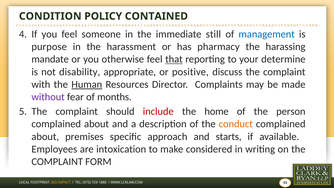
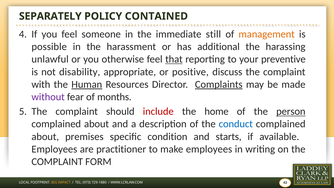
CONDITION: CONDITION -> SEPARATELY
management colour: blue -> orange
purpose: purpose -> possible
pharmacy: pharmacy -> additional
mandate: mandate -> unlawful
determine: determine -> preventive
Complaints underline: none -> present
person underline: none -> present
conduct colour: orange -> blue
approach: approach -> condition
intoxication: intoxication -> practitioner
make considered: considered -> employees
